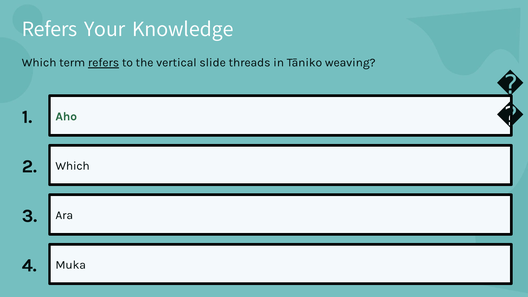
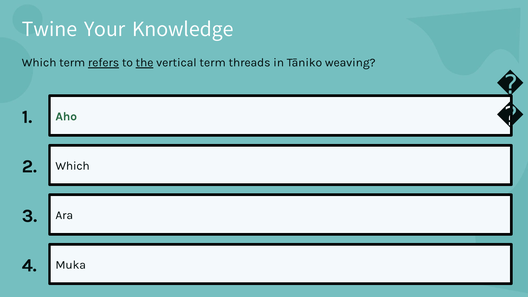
Refers at (50, 29): Refers -> Twine
the underline: none -> present
vertical slide: slide -> term
